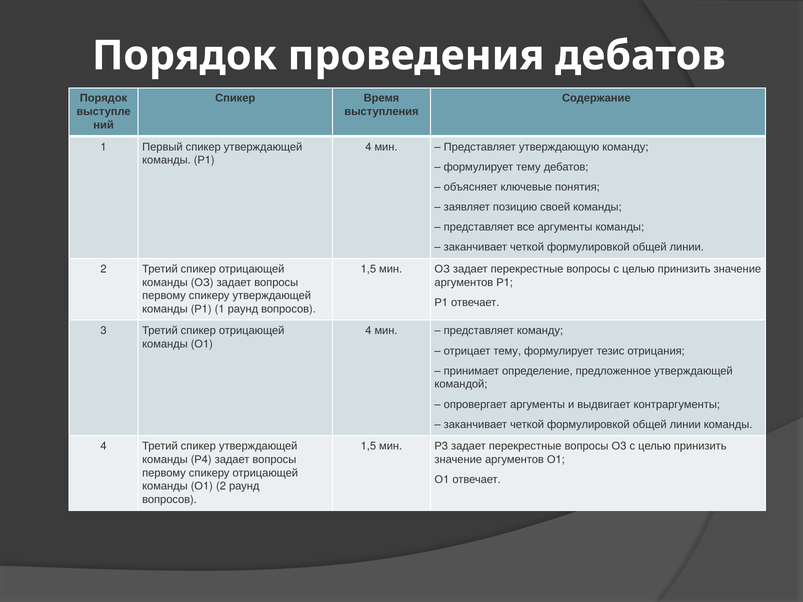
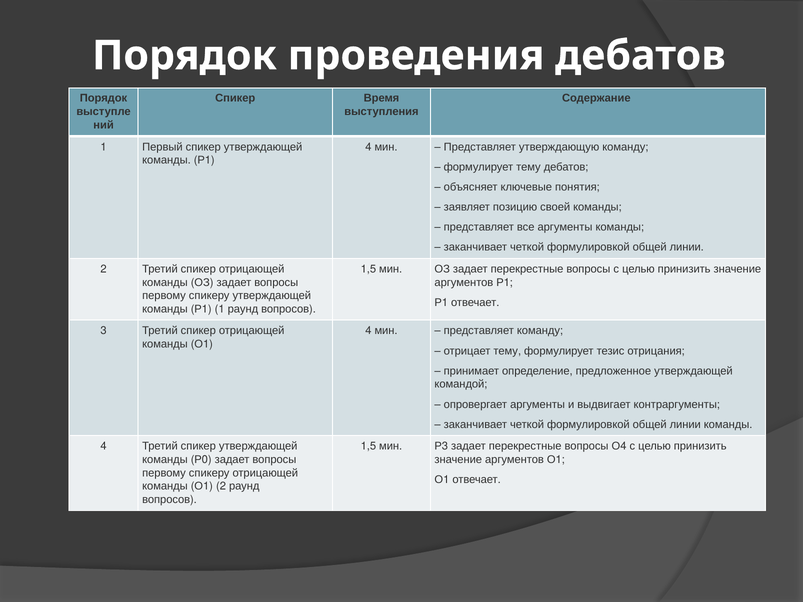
3 3: 3 -> 4
4 at (207, 460): 4 -> 0
